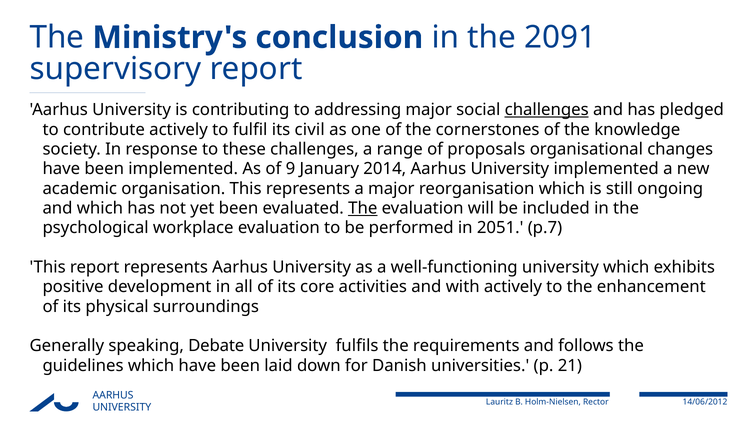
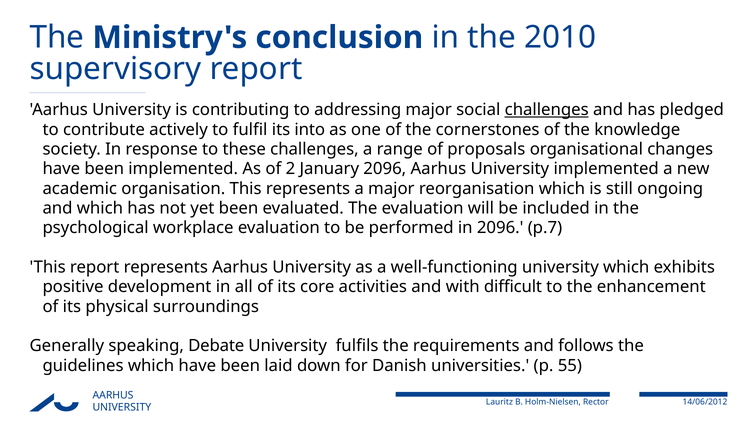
2091: 2091 -> 2010
civil: civil -> into
9: 9 -> 2
January 2014: 2014 -> 2096
The at (363, 208) underline: present -> none
in 2051: 2051 -> 2096
with actively: actively -> difficult
21: 21 -> 55
